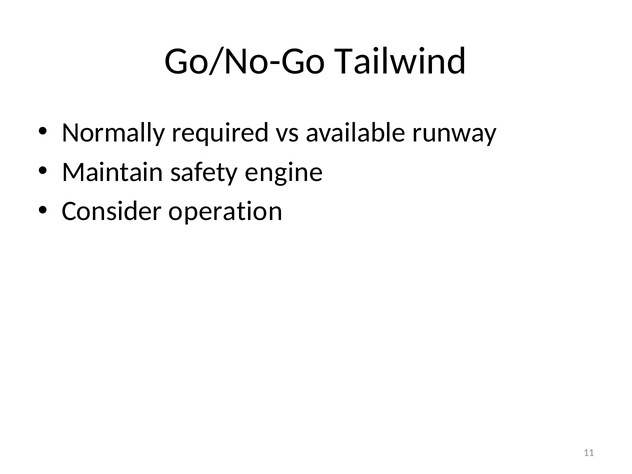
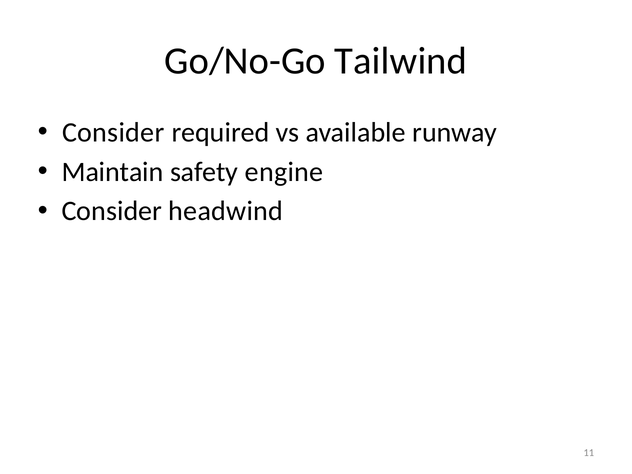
Normally at (113, 133): Normally -> Consider
operation: operation -> headwind
